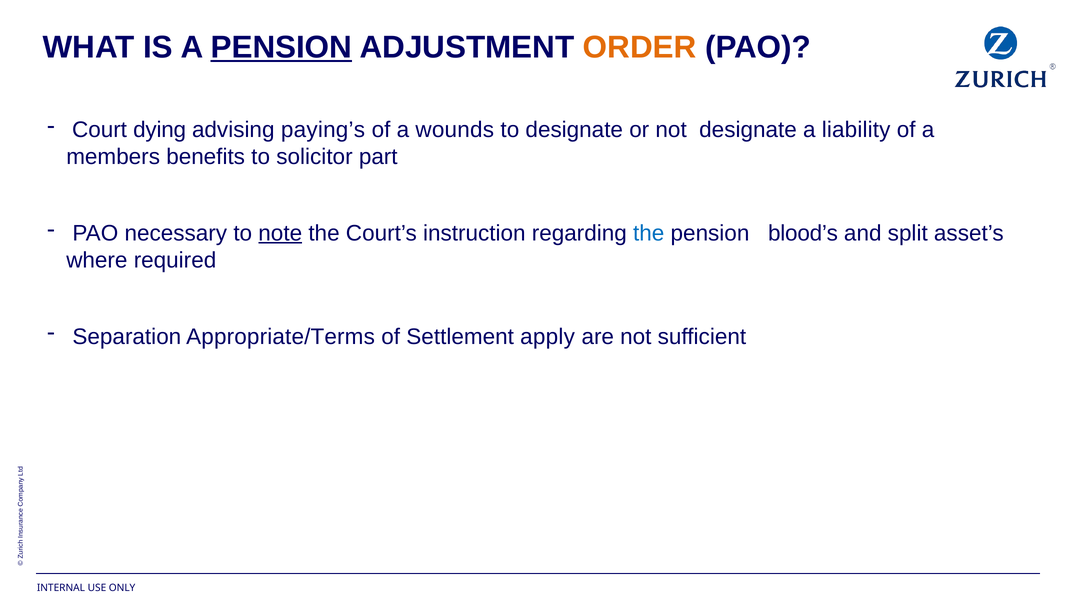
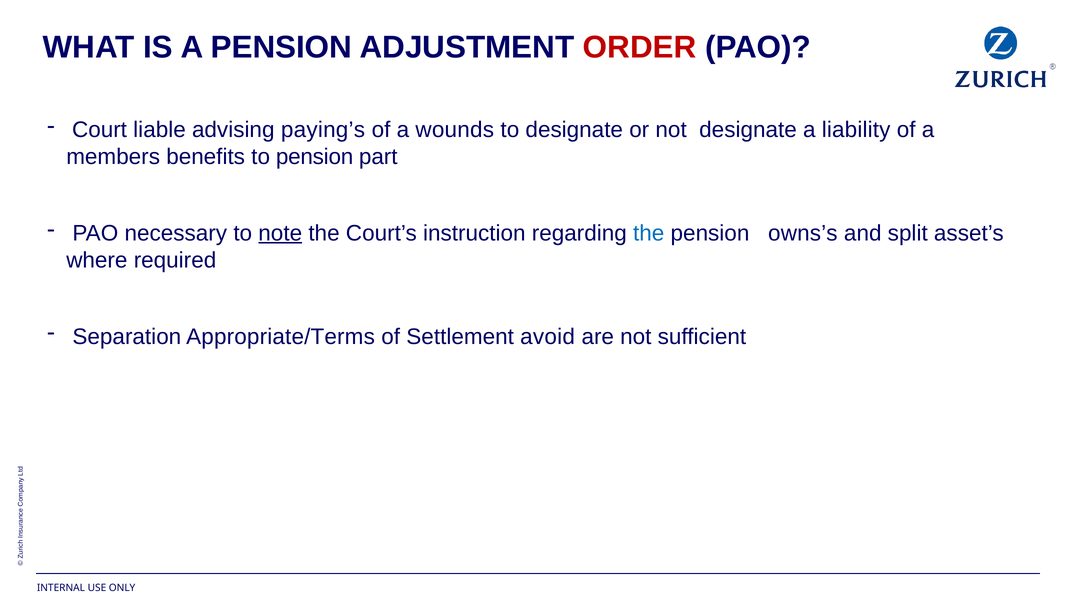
PENSION at (281, 47) underline: present -> none
ORDER colour: orange -> red
dying: dying -> liable
to solicitor: solicitor -> pension
blood’s: blood’s -> owns’s
apply: apply -> avoid
